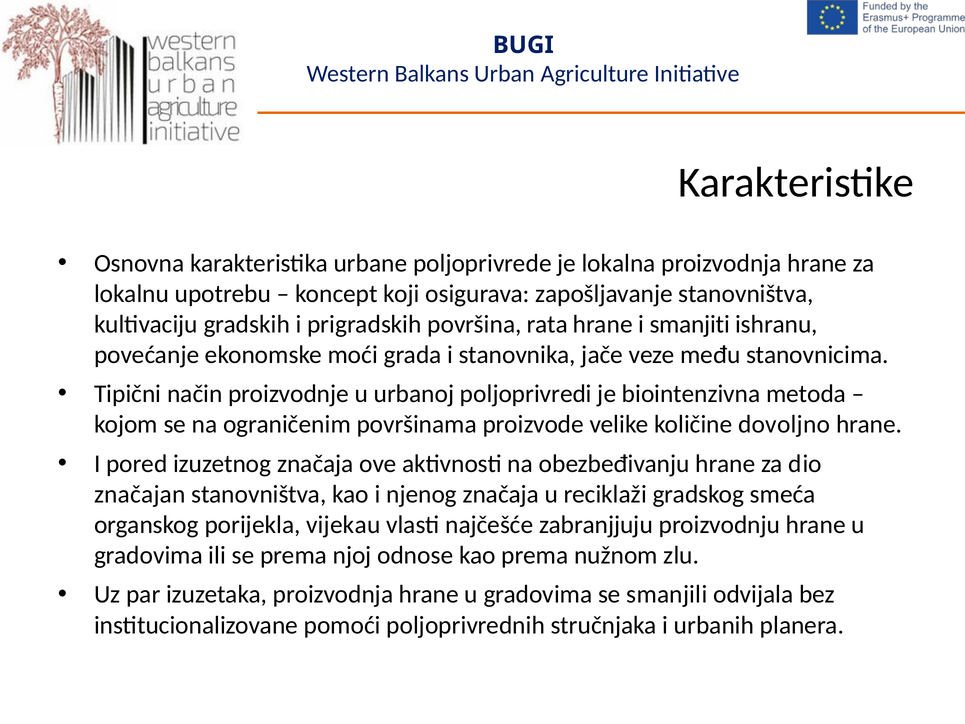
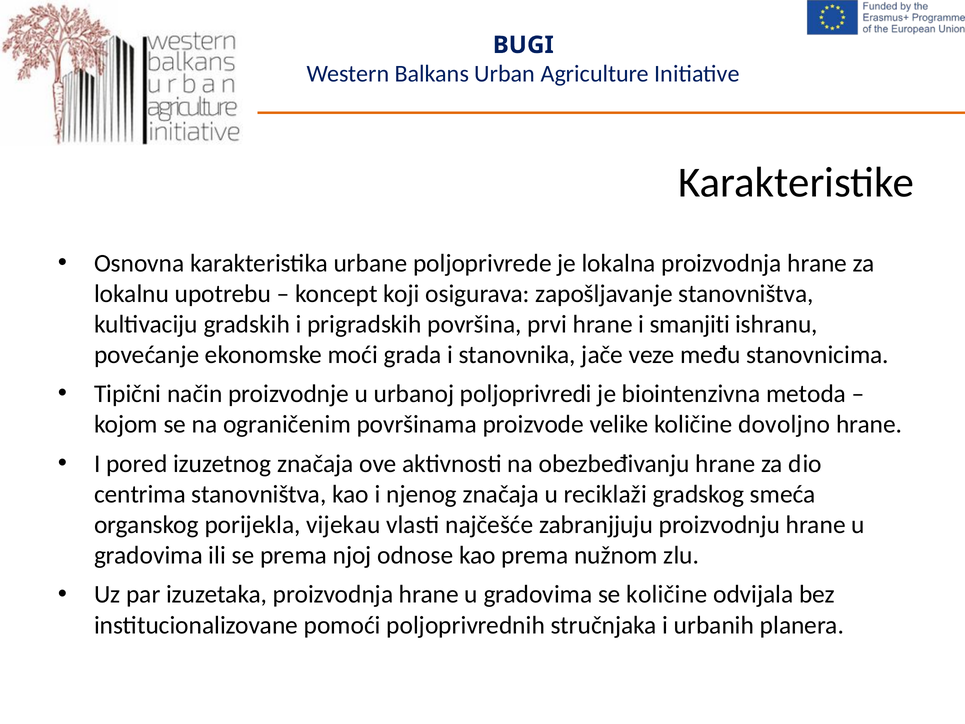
rata: rata -> prvi
značajan: značajan -> centrima
se smanjili: smanjili -> količine
